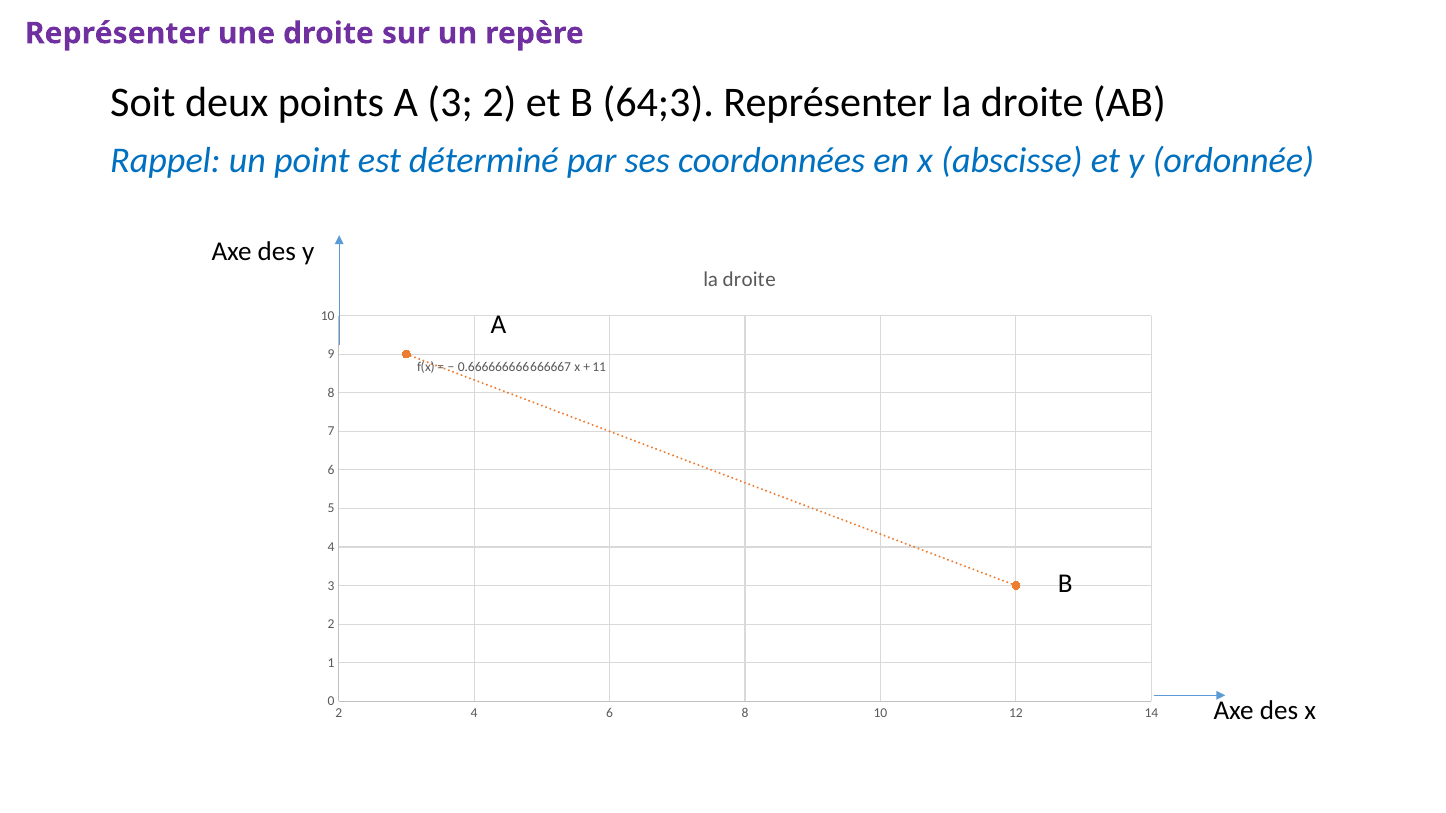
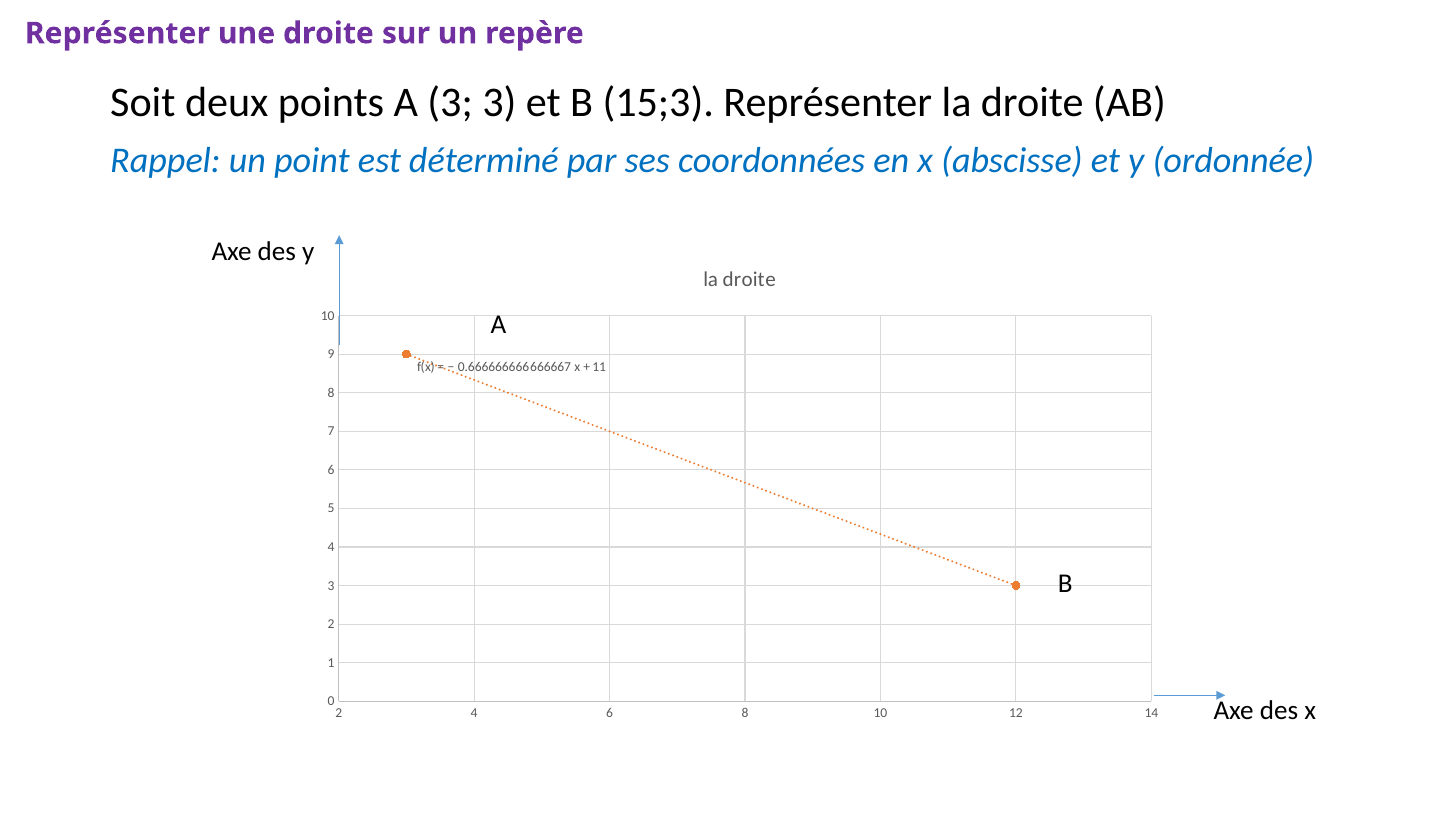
3 2: 2 -> 3
64;3: 64;3 -> 15;3
